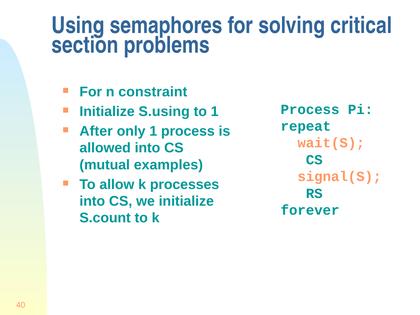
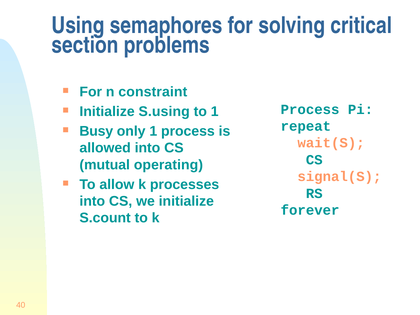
After: After -> Busy
examples: examples -> operating
